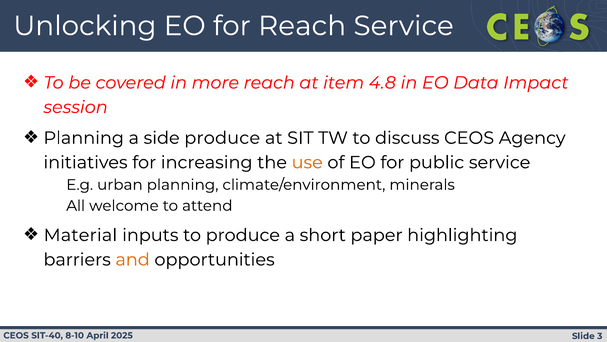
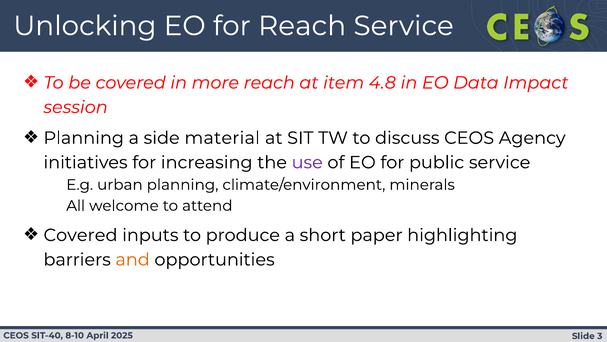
side produce: produce -> material
use colour: orange -> purple
Material at (80, 235): Material -> Covered
